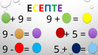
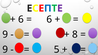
9 at (21, 19): 9 -> 6
9 at (49, 19): 9 -> 6
5 at (75, 34): 5 -> 8
